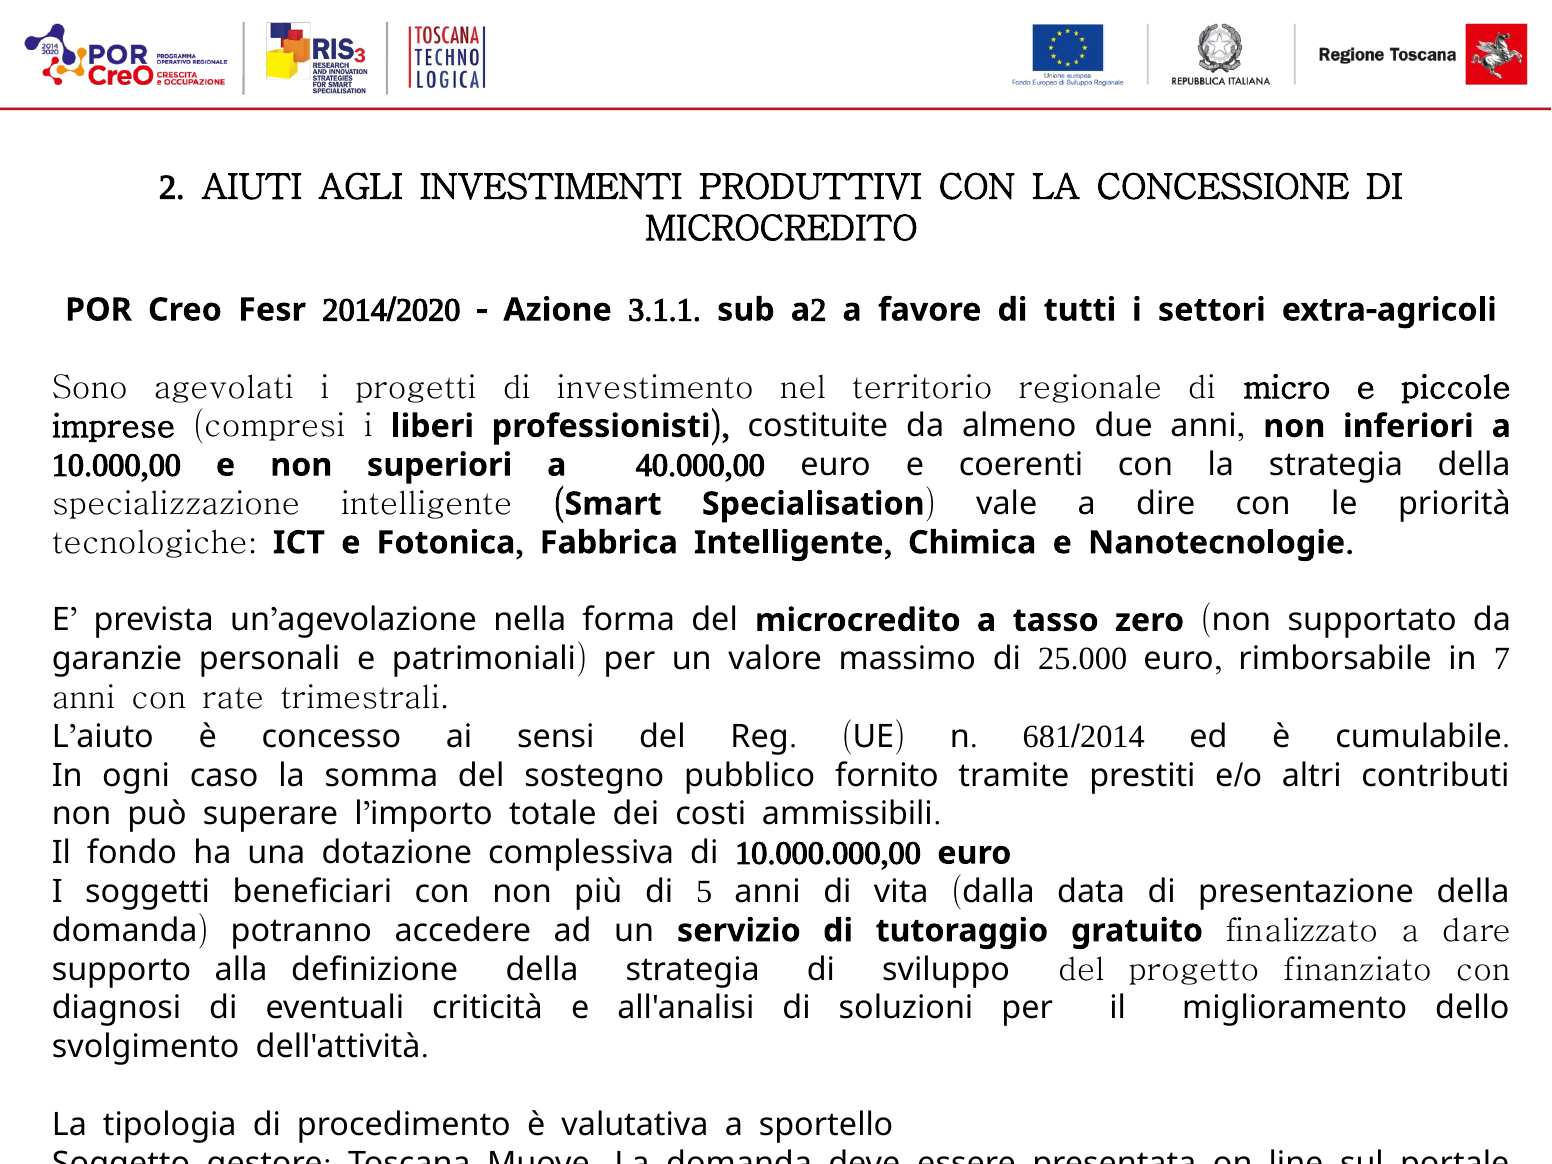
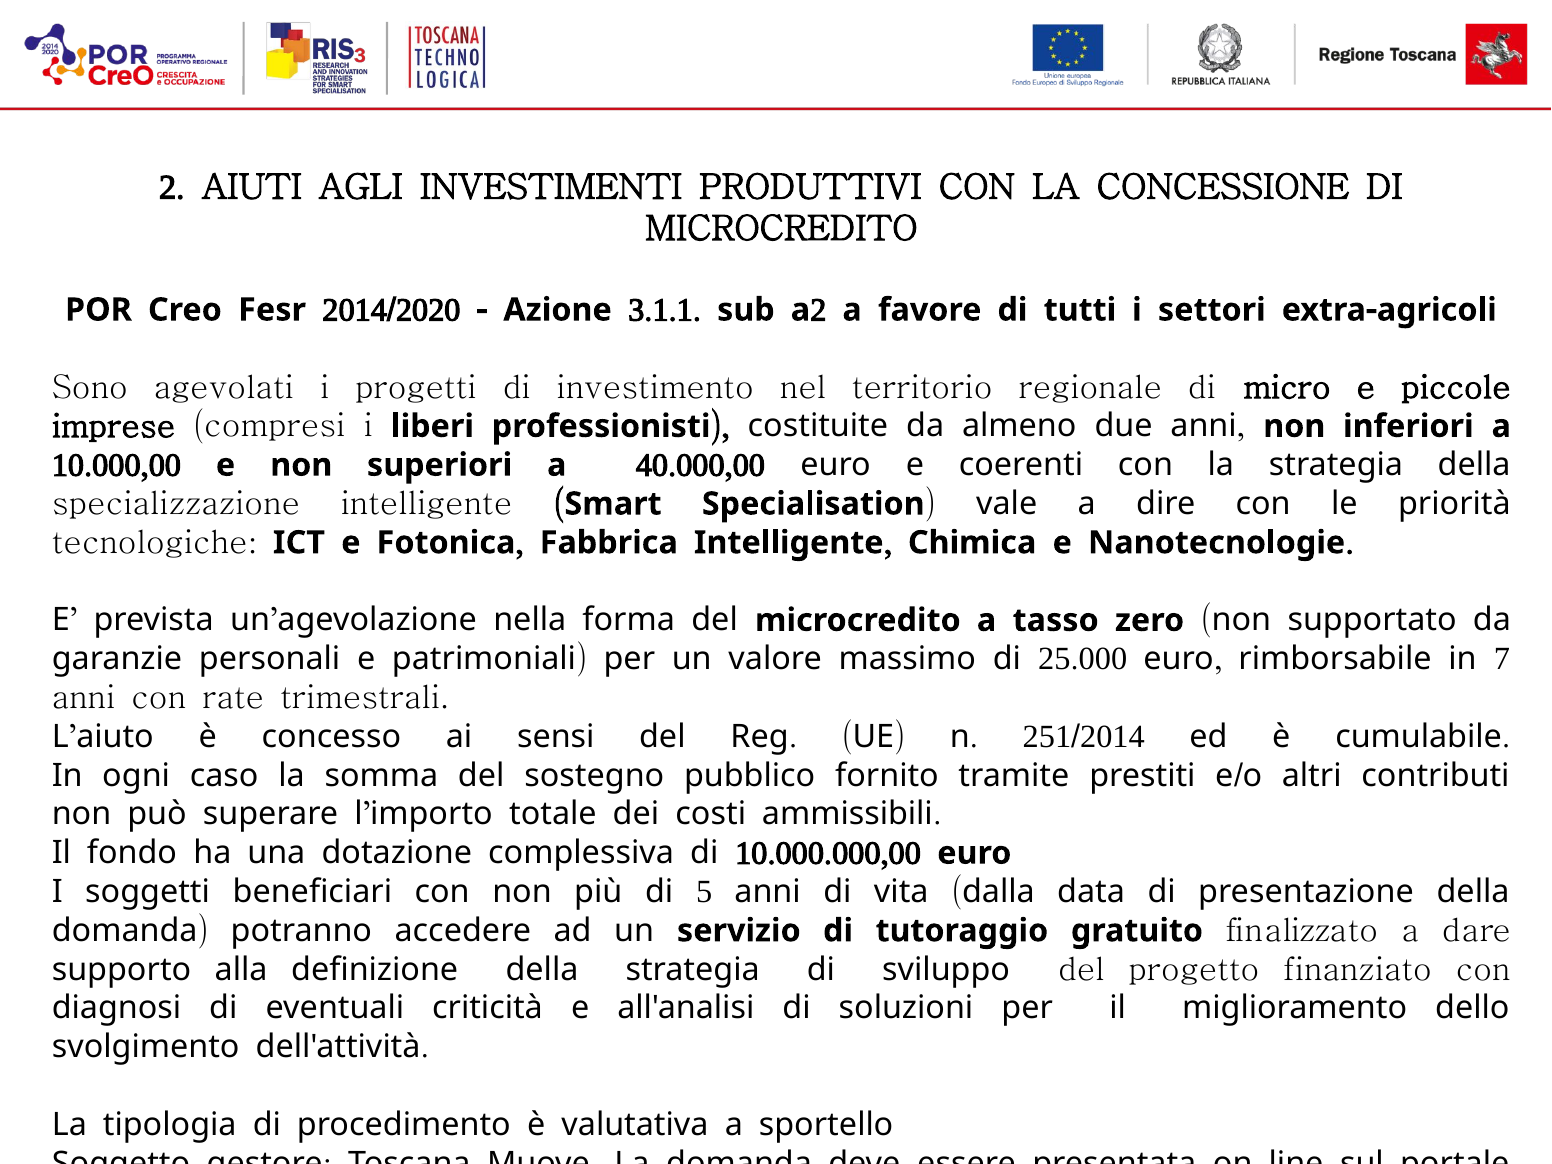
681/2014: 681/2014 -> 251/2014
